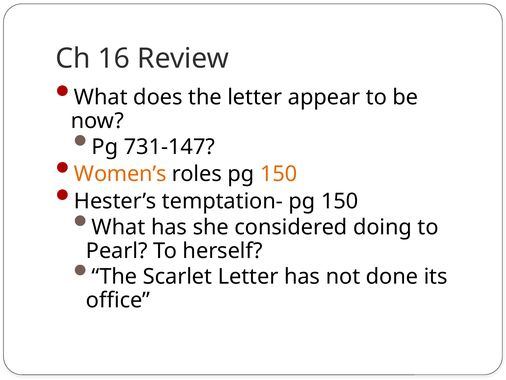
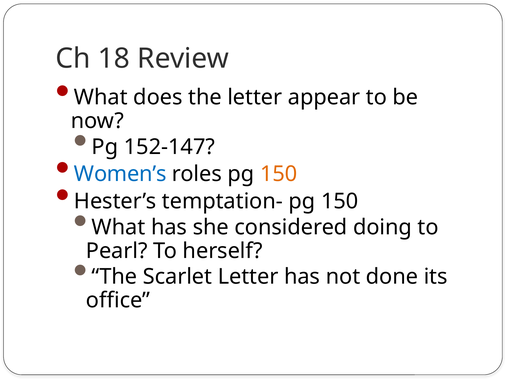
16: 16 -> 18
731-147: 731-147 -> 152-147
Women’s colour: orange -> blue
